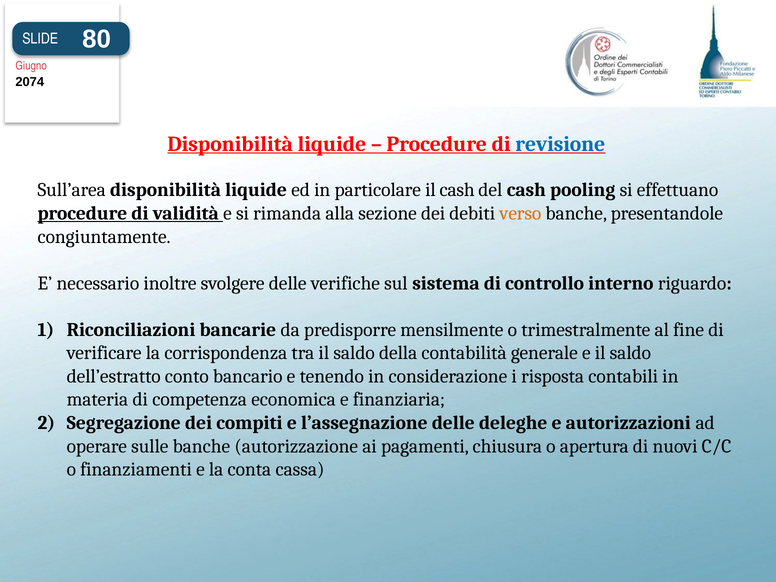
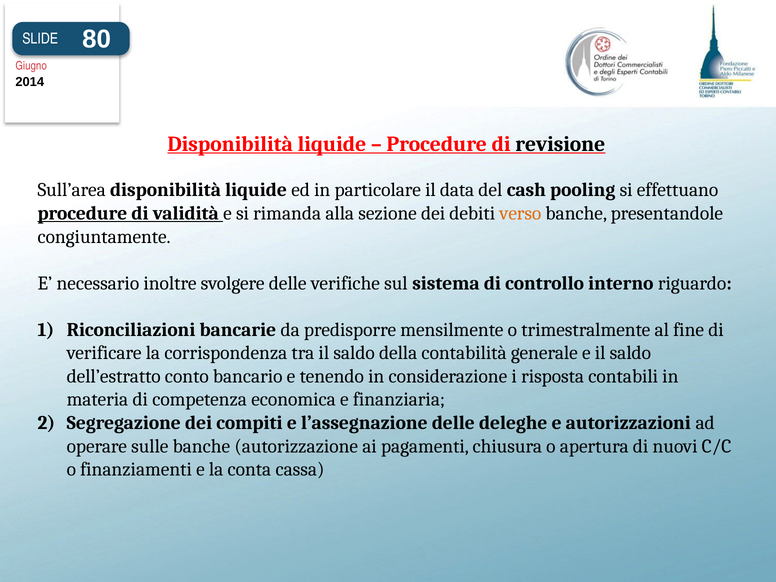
2074: 2074 -> 2014
revisione colour: blue -> black
il cash: cash -> data
